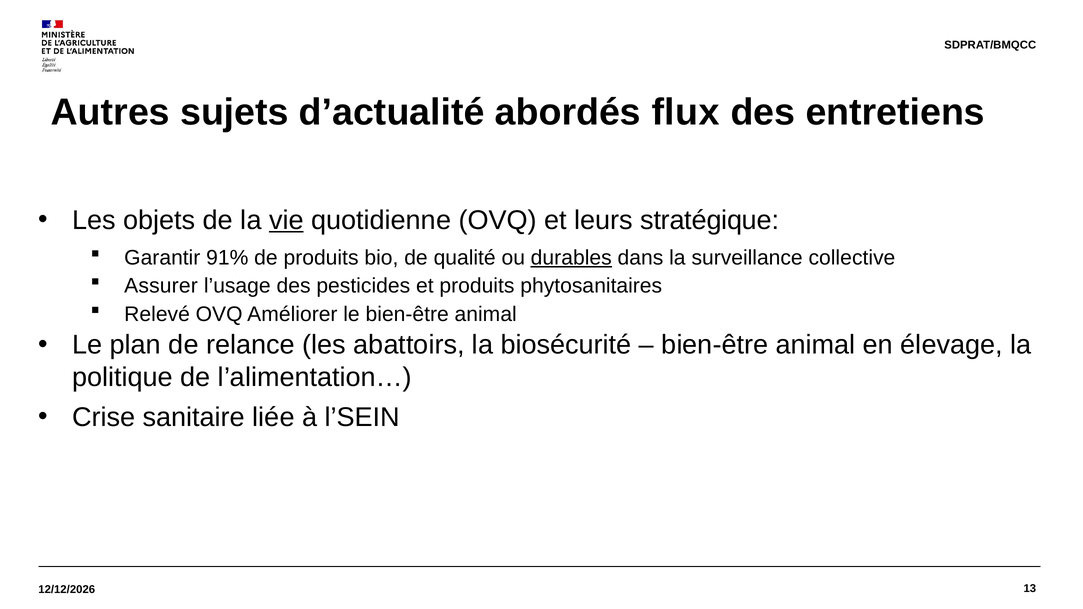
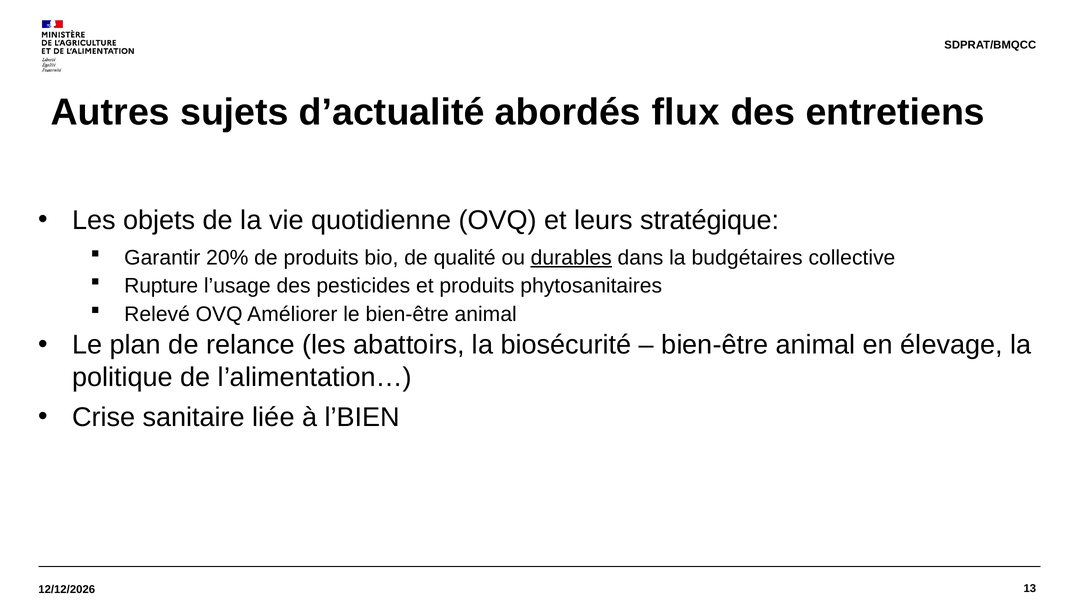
vie underline: present -> none
91%: 91% -> 20%
surveillance: surveillance -> budgétaires
Assurer: Assurer -> Rupture
l’SEIN: l’SEIN -> l’BIEN
